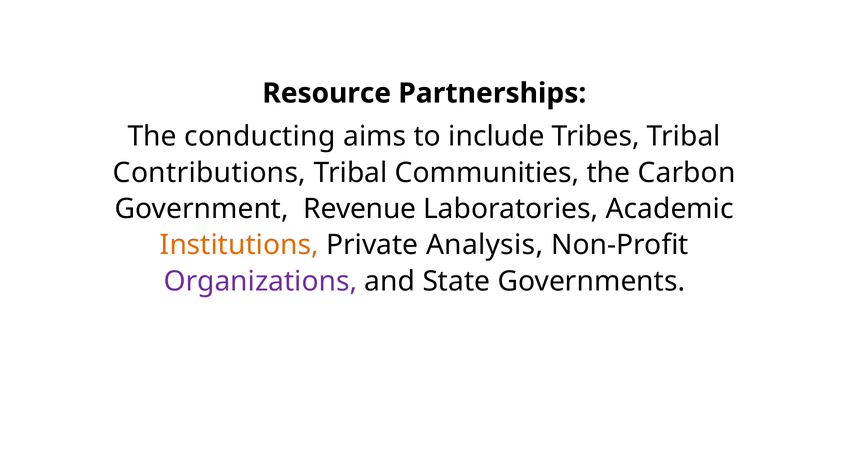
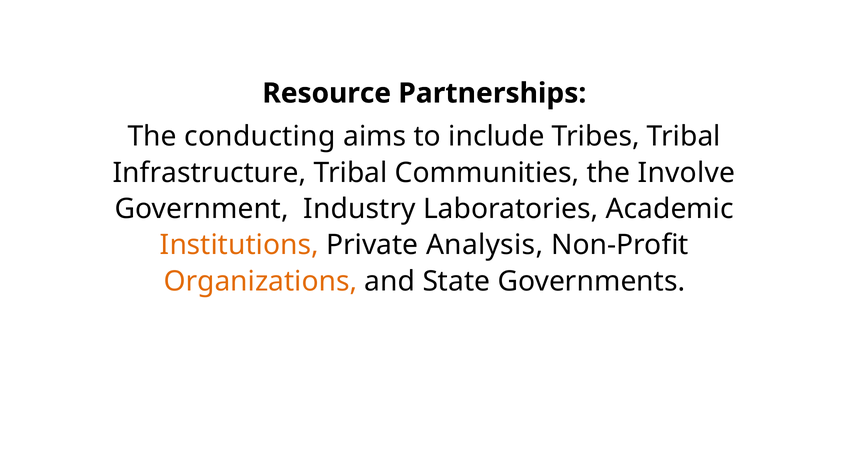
Contributions: Contributions -> Infrastructure
Carbon: Carbon -> Involve
Revenue: Revenue -> Industry
Organizations colour: purple -> orange
